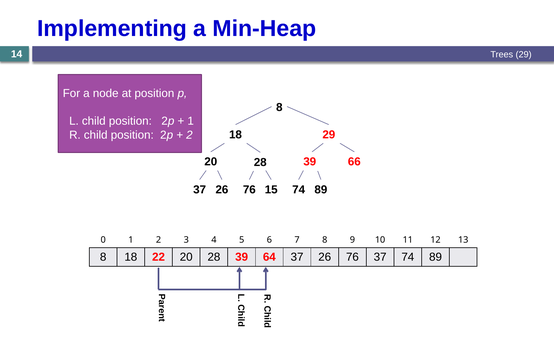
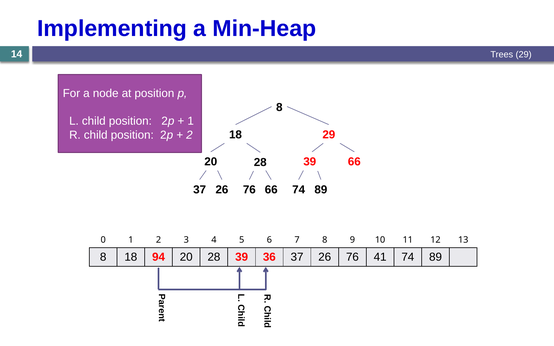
76 15: 15 -> 66
22: 22 -> 94
64: 64 -> 36
76 37: 37 -> 41
